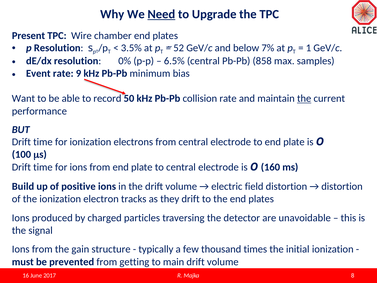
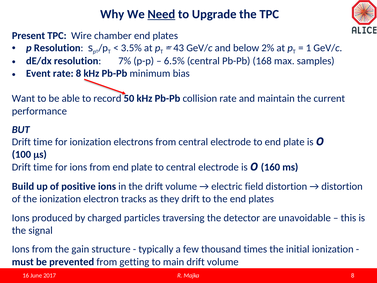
52: 52 -> 43
7%: 7% -> 2%
0%: 0% -> 7%
858: 858 -> 168
rate 9: 9 -> 8
the at (304, 98) underline: present -> none
